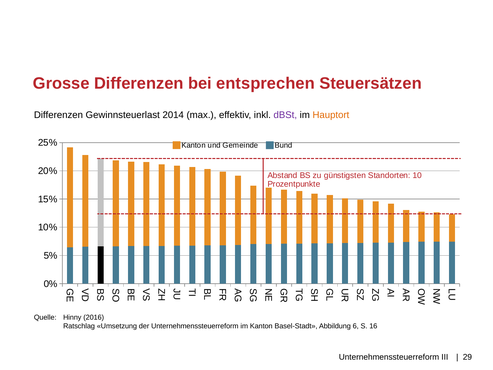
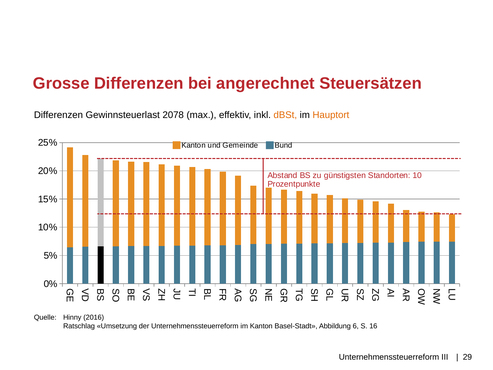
entsprechen: entsprechen -> angerechnet
2014: 2014 -> 2078
dBSt colour: purple -> orange
